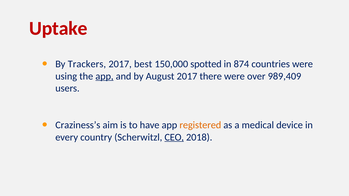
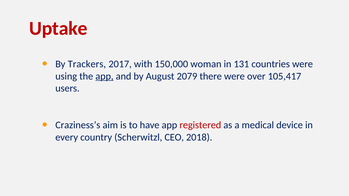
best: best -> with
spotted: spotted -> woman
874: 874 -> 131
August 2017: 2017 -> 2079
989,409: 989,409 -> 105,417
registered colour: orange -> red
CEO underline: present -> none
